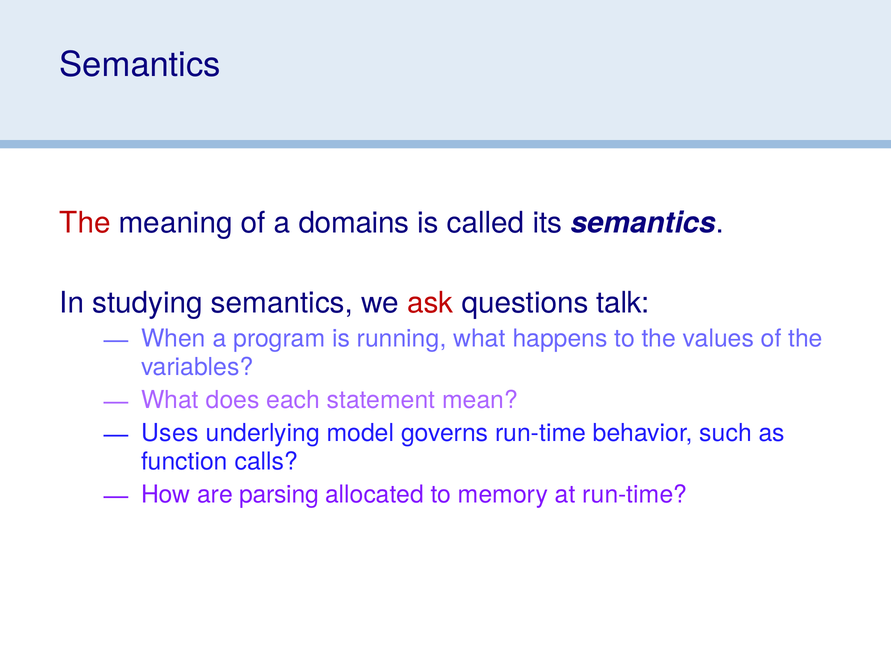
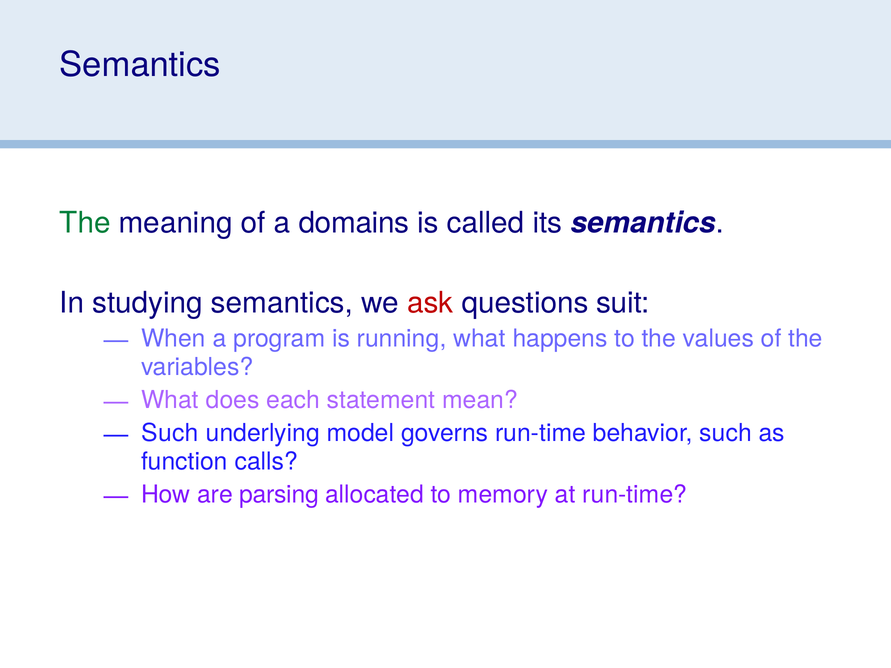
The at (85, 223) colour: red -> green
talk: talk -> suit
Uses at (170, 433): Uses -> Such
